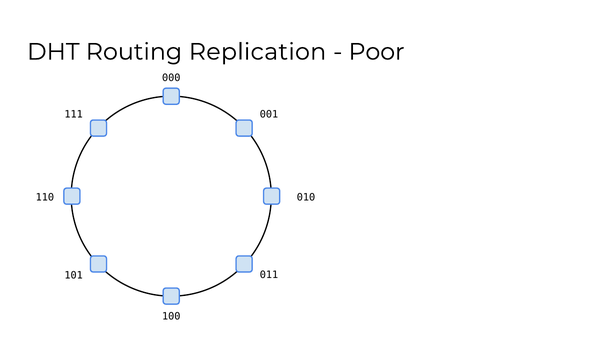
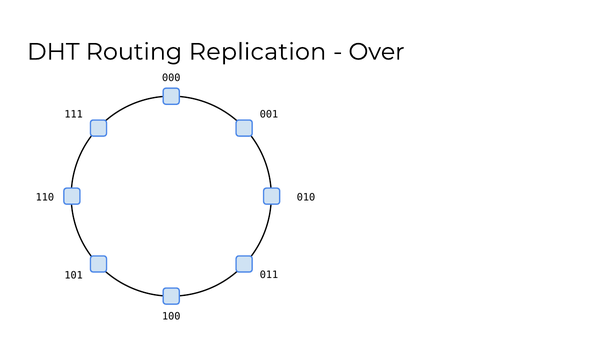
Poor: Poor -> Over
